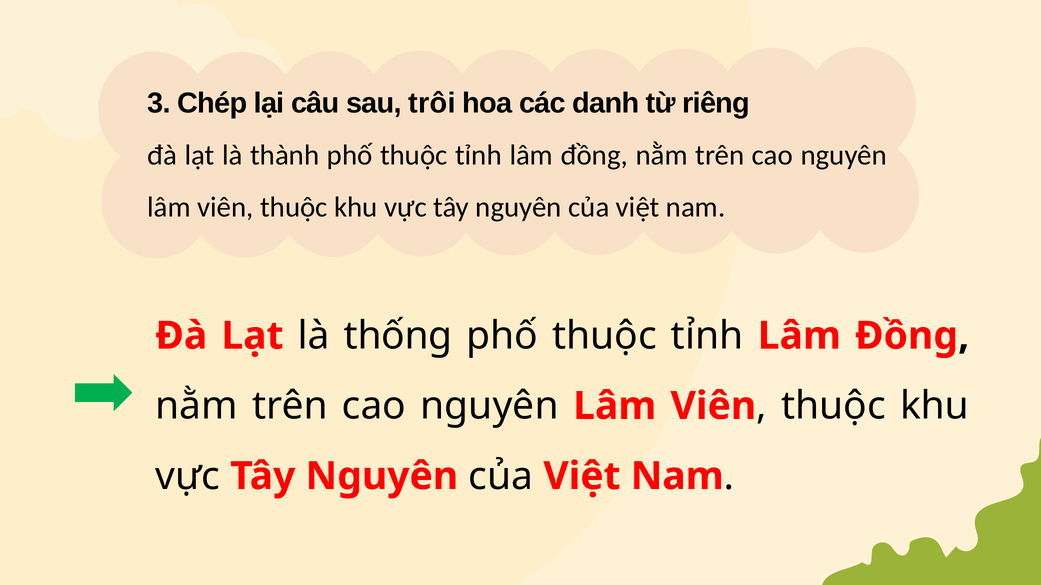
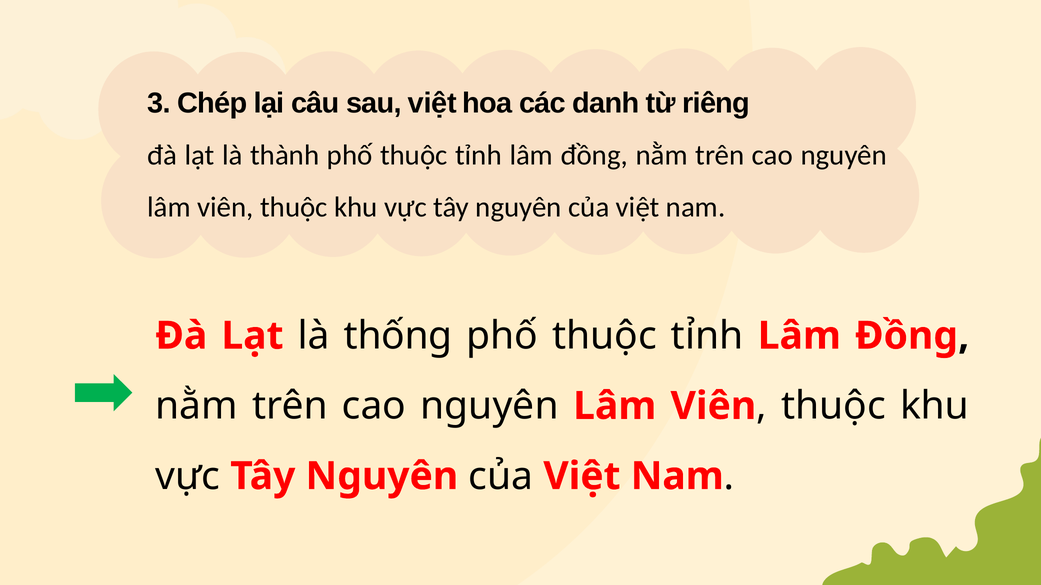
sau trôi: trôi -> việt
